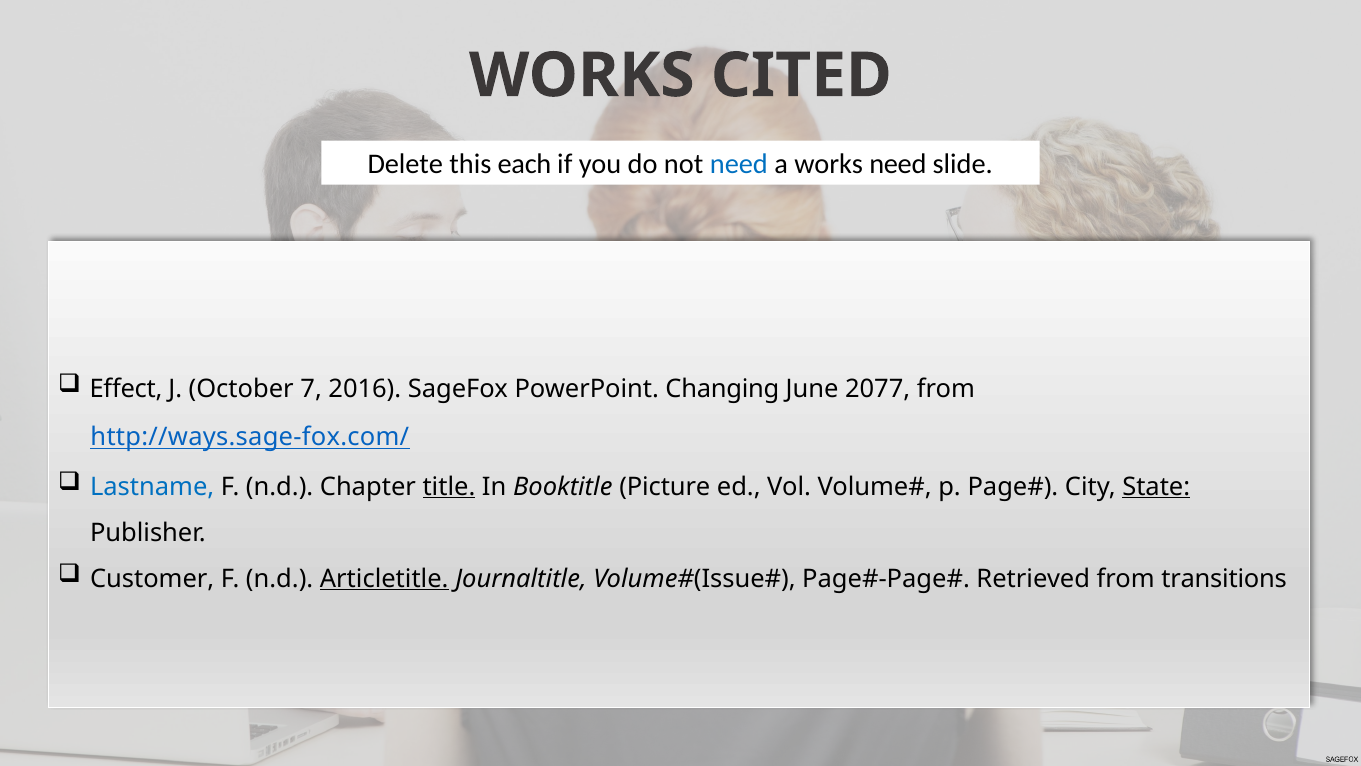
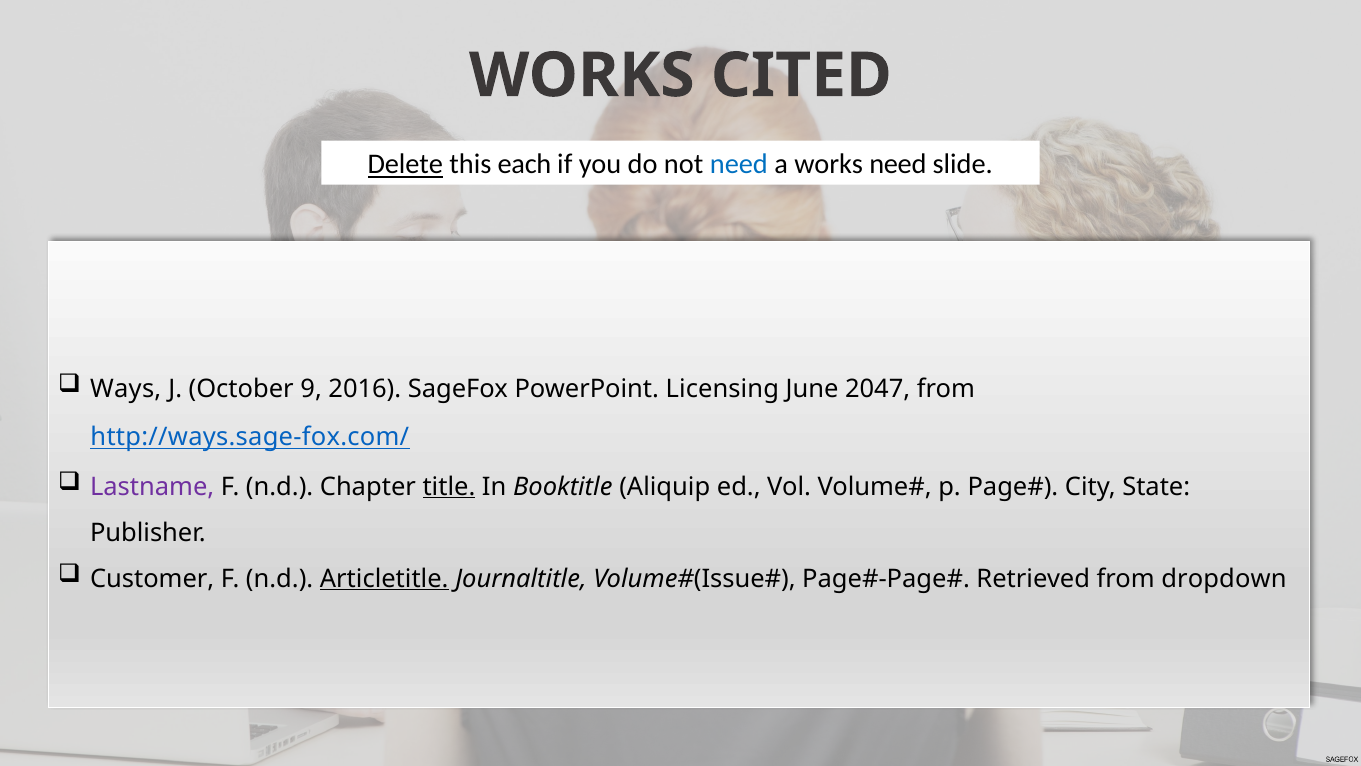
Delete underline: none -> present
Effect: Effect -> Ways
7: 7 -> 9
Changing: Changing -> Licensing
2077: 2077 -> 2047
Lastname colour: blue -> purple
Picture: Picture -> Aliquip
State underline: present -> none
transitions: transitions -> dropdown
